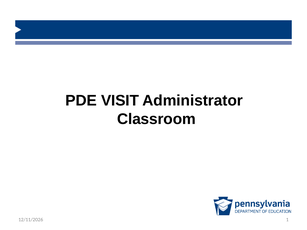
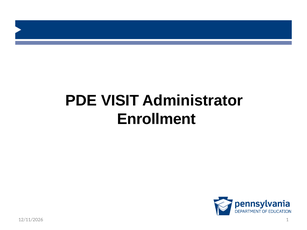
Classroom: Classroom -> Enrollment
